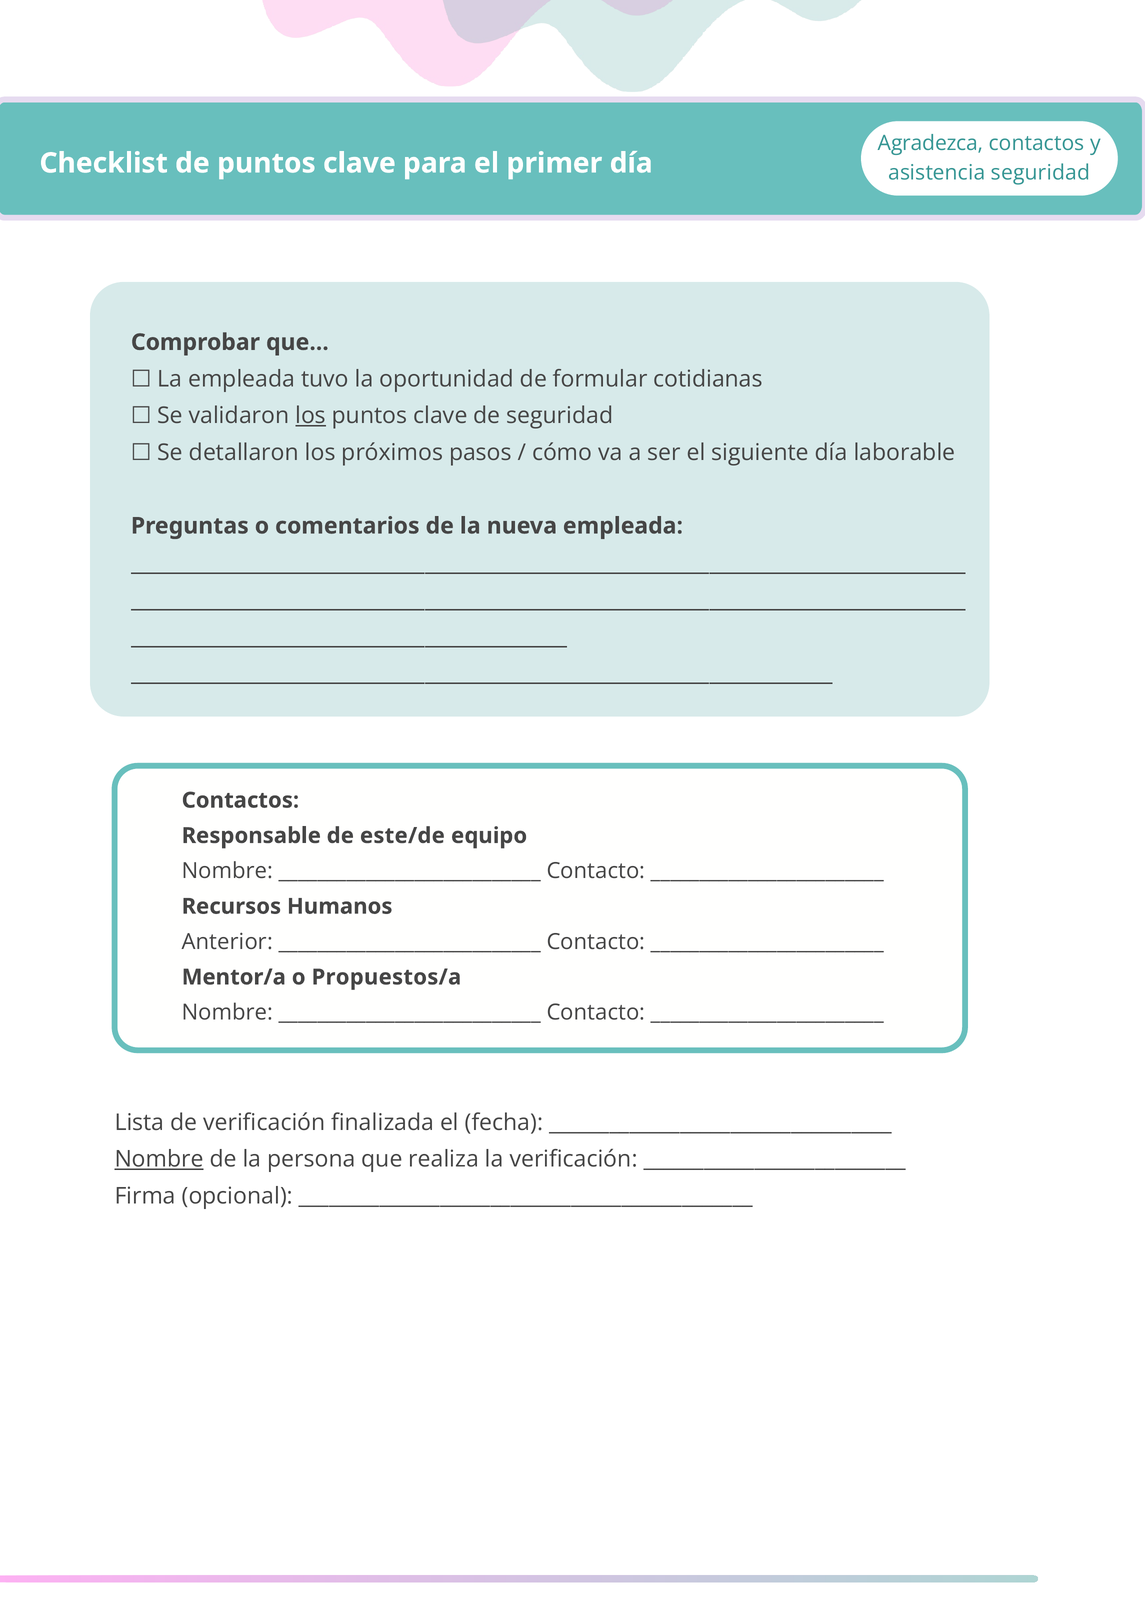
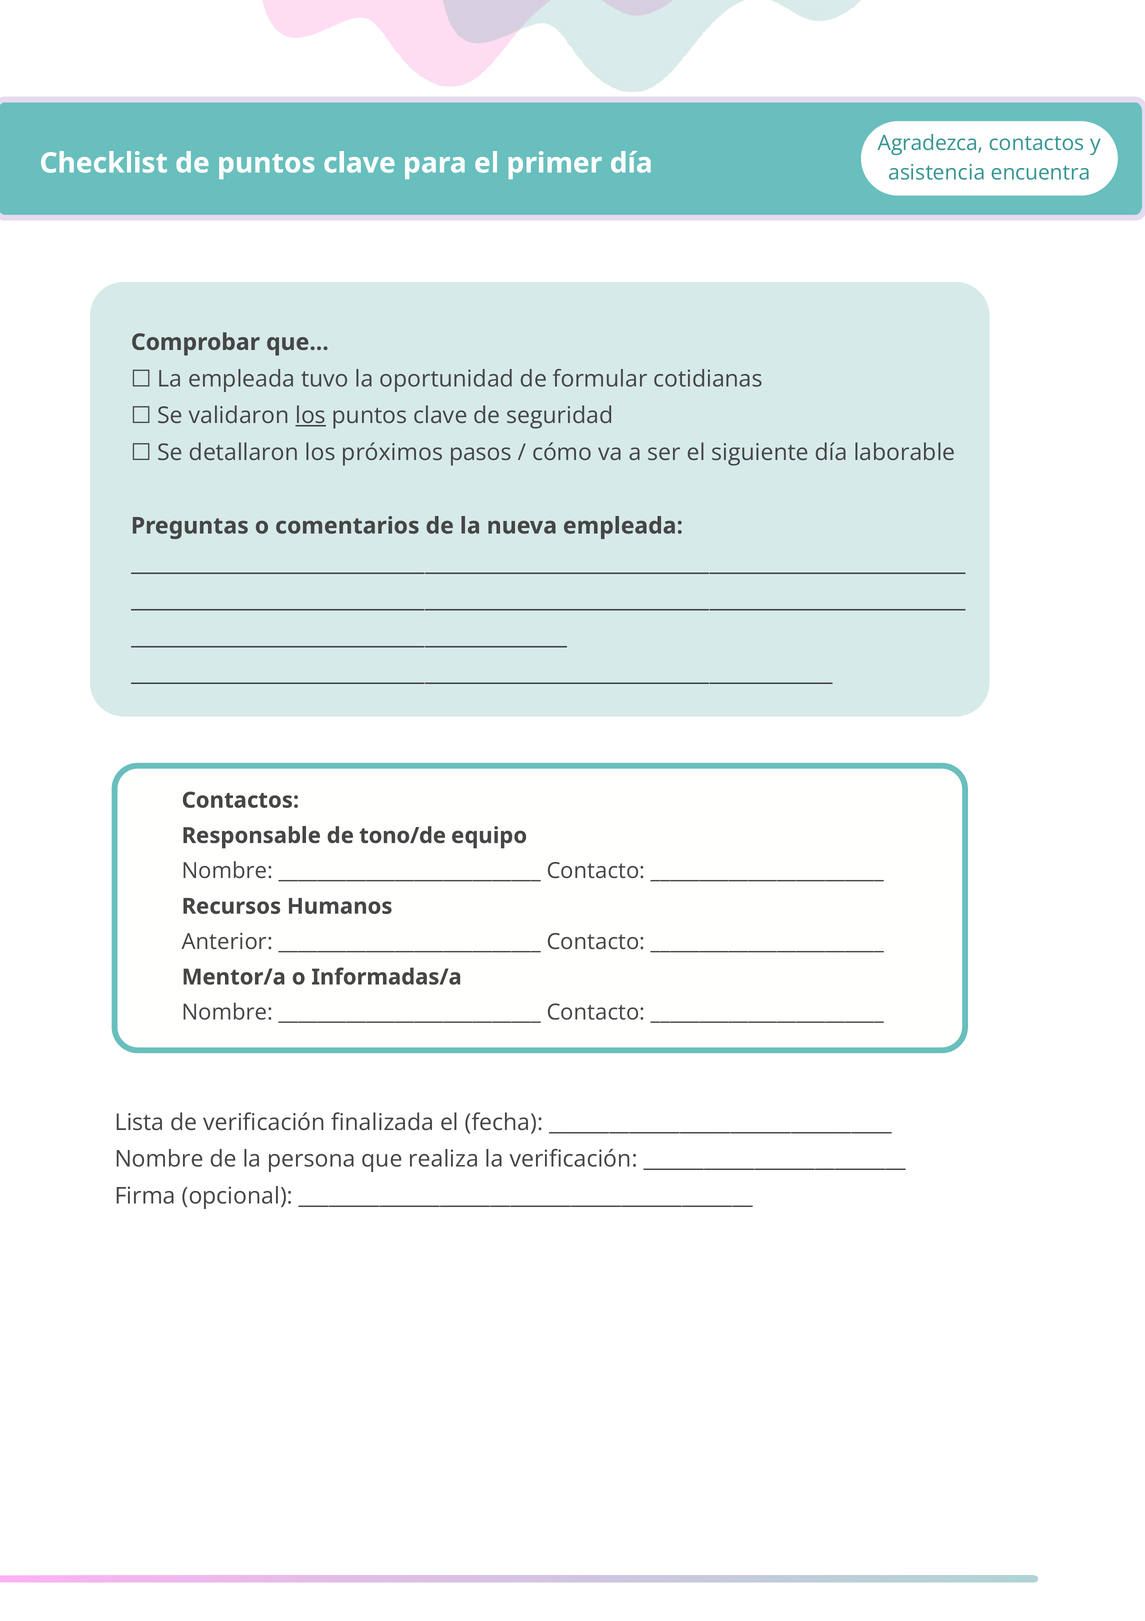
asistencia seguridad: seguridad -> encuentra
este/de: este/de -> tono/de
Propuestos/a: Propuestos/a -> Informadas/a
Nombre at (159, 1159) underline: present -> none
